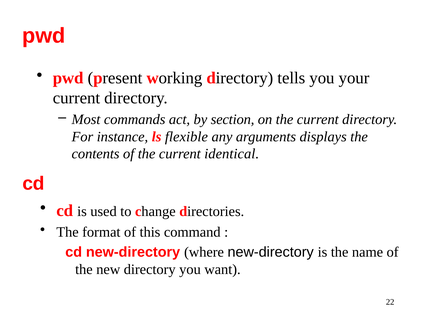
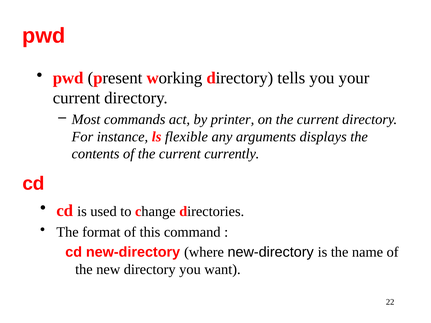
section: section -> printer
identical: identical -> currently
